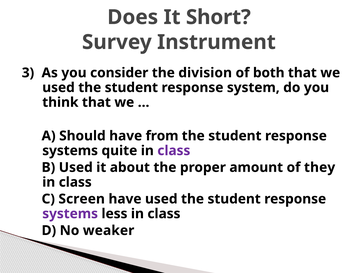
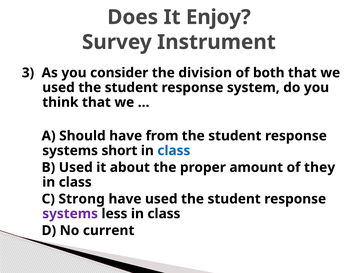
Short: Short -> Enjoy
quite: quite -> short
class at (174, 151) colour: purple -> blue
Screen: Screen -> Strong
weaker: weaker -> current
